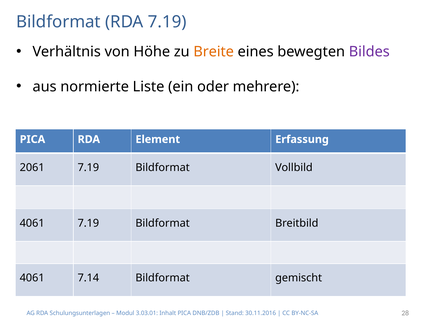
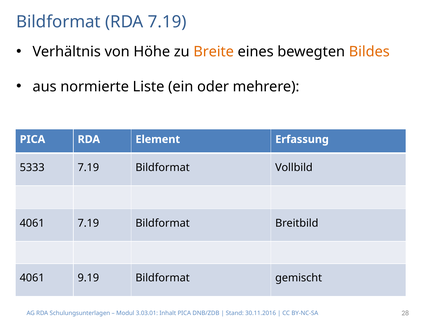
Bildes colour: purple -> orange
2061: 2061 -> 5333
7.14: 7.14 -> 9.19
